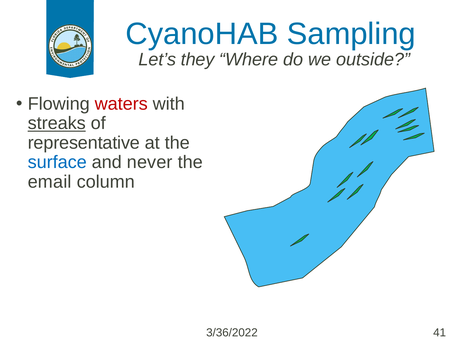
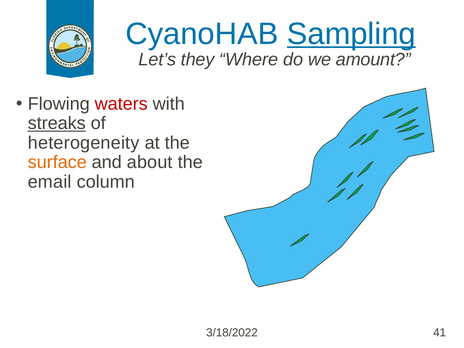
Sampling underline: none -> present
outside: outside -> amount
representative: representative -> heterogeneity
surface colour: blue -> orange
never: never -> about
3/36/2022: 3/36/2022 -> 3/18/2022
